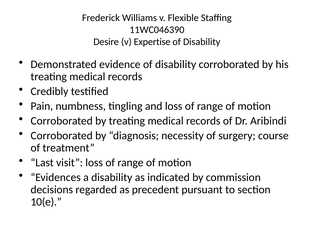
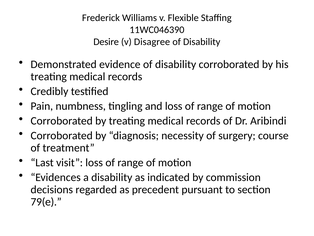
Expertise: Expertise -> Disagree
10(e: 10(e -> 79(e
